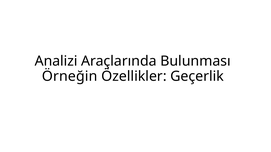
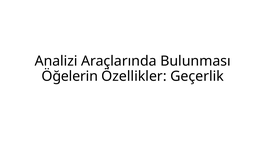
Örneğin: Örneğin -> Öğelerin
